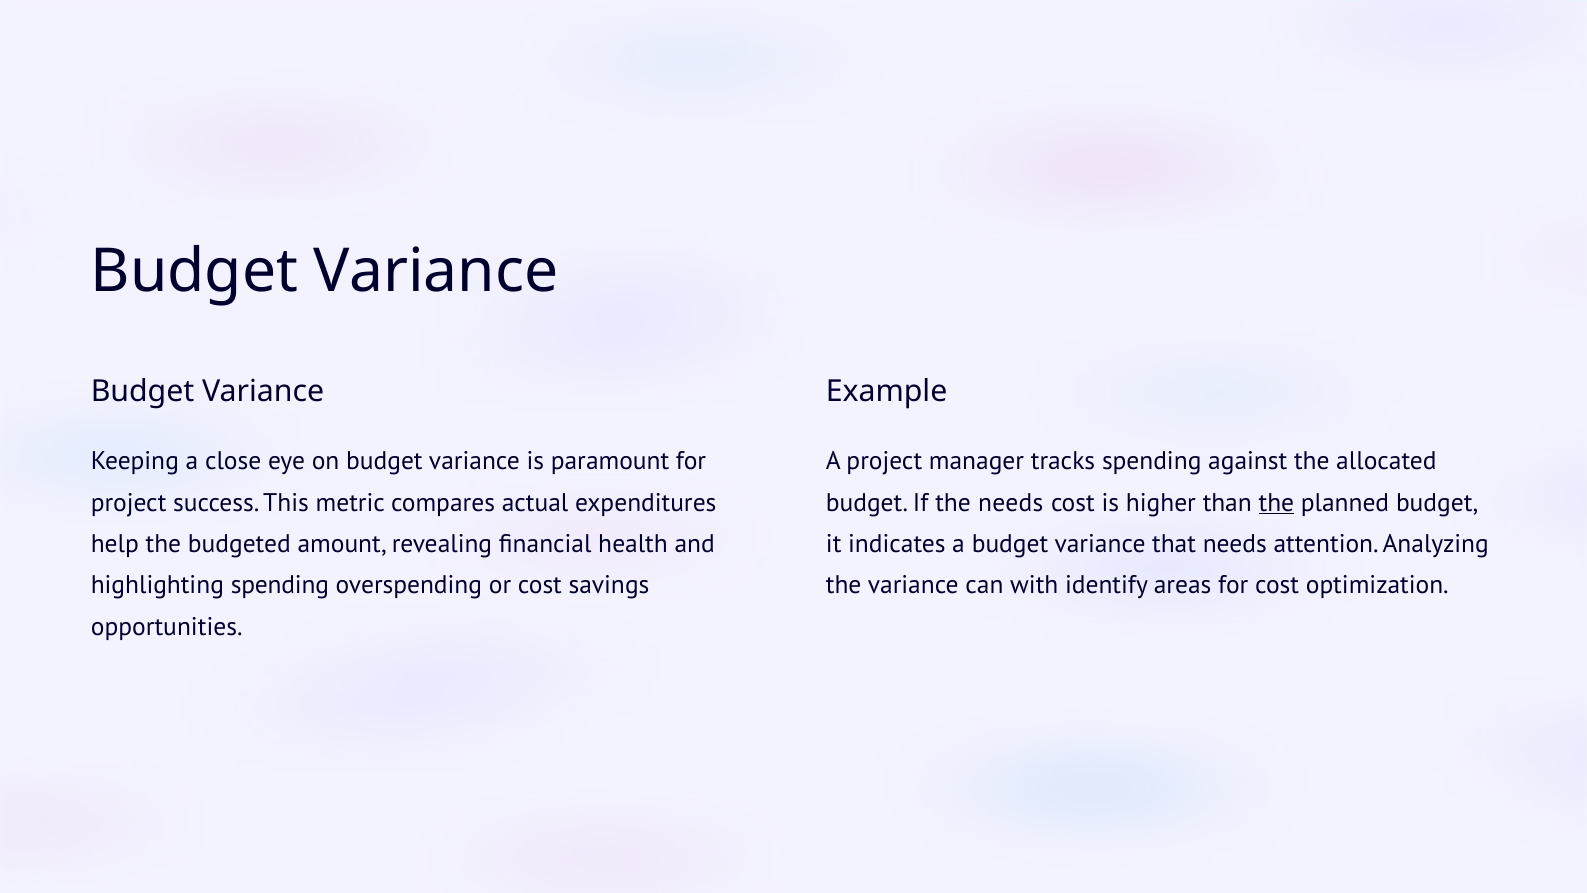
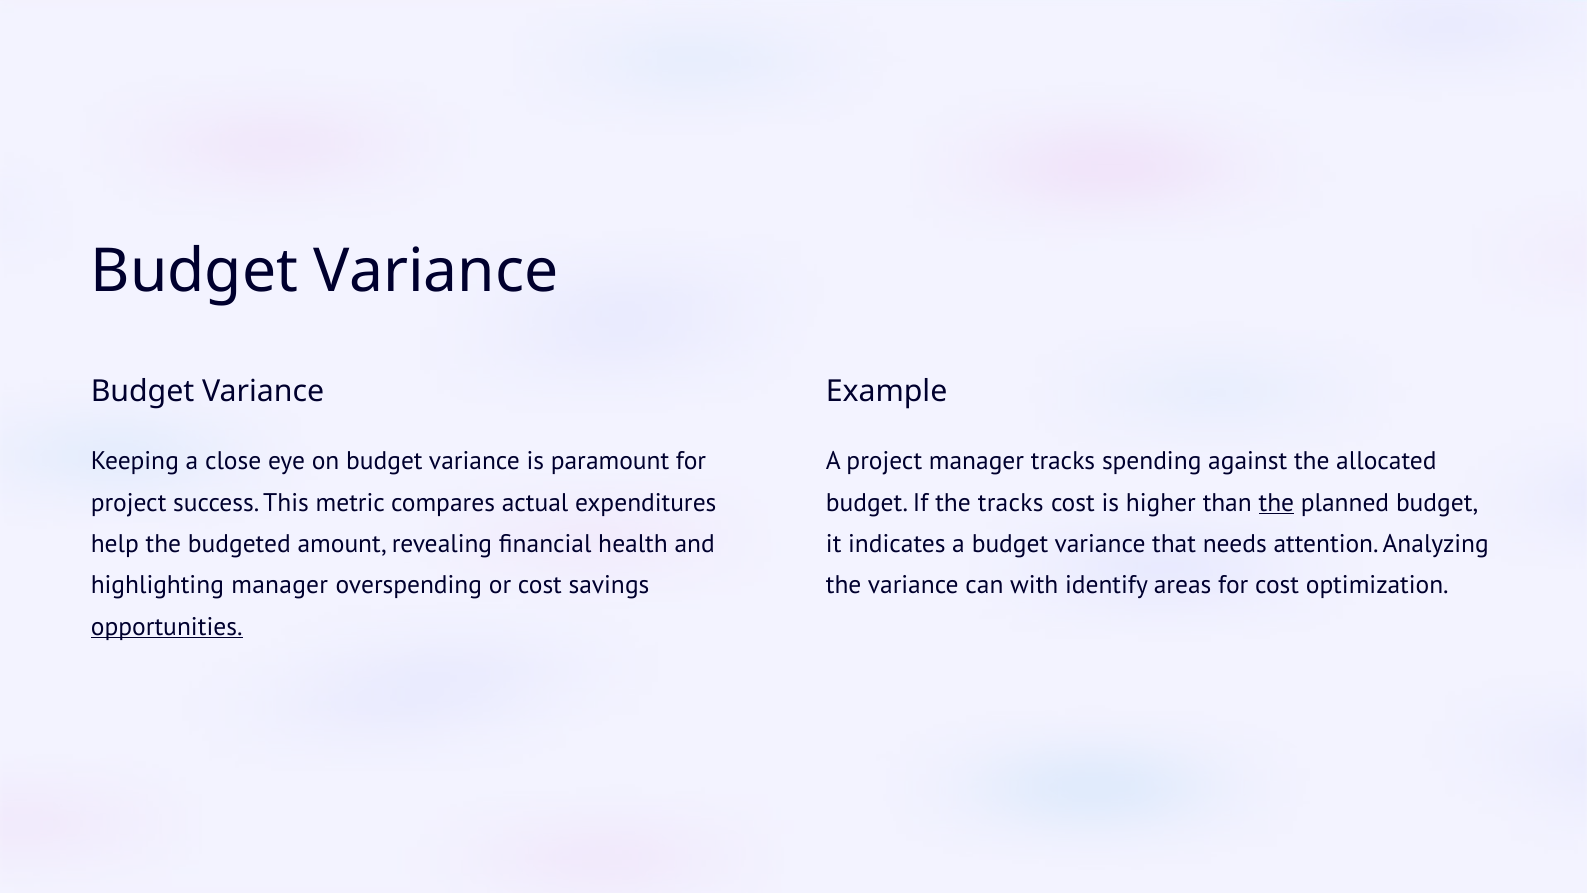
the needs: needs -> tracks
highlighting spending: spending -> manager
opportunities underline: none -> present
